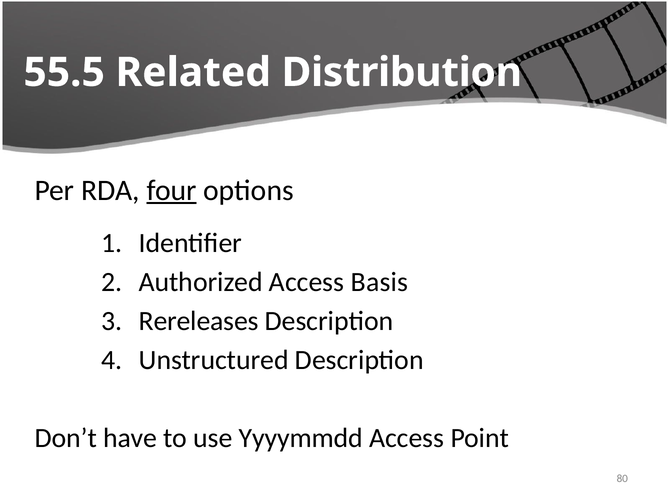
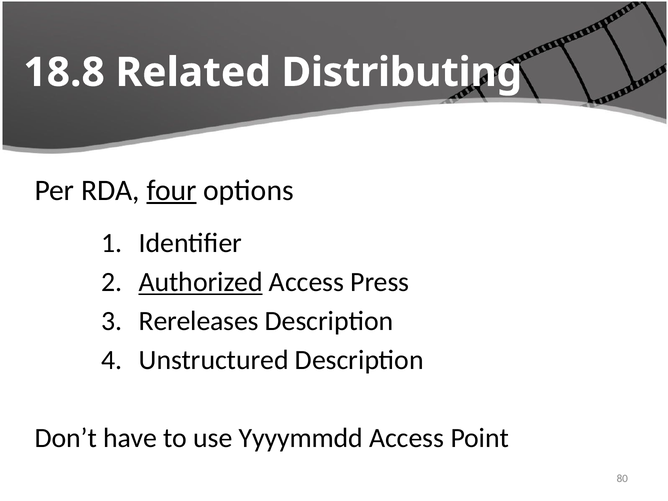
55.5: 55.5 -> 18.8
Distribution: Distribution -> Distributing
Authorized underline: none -> present
Basis: Basis -> Press
